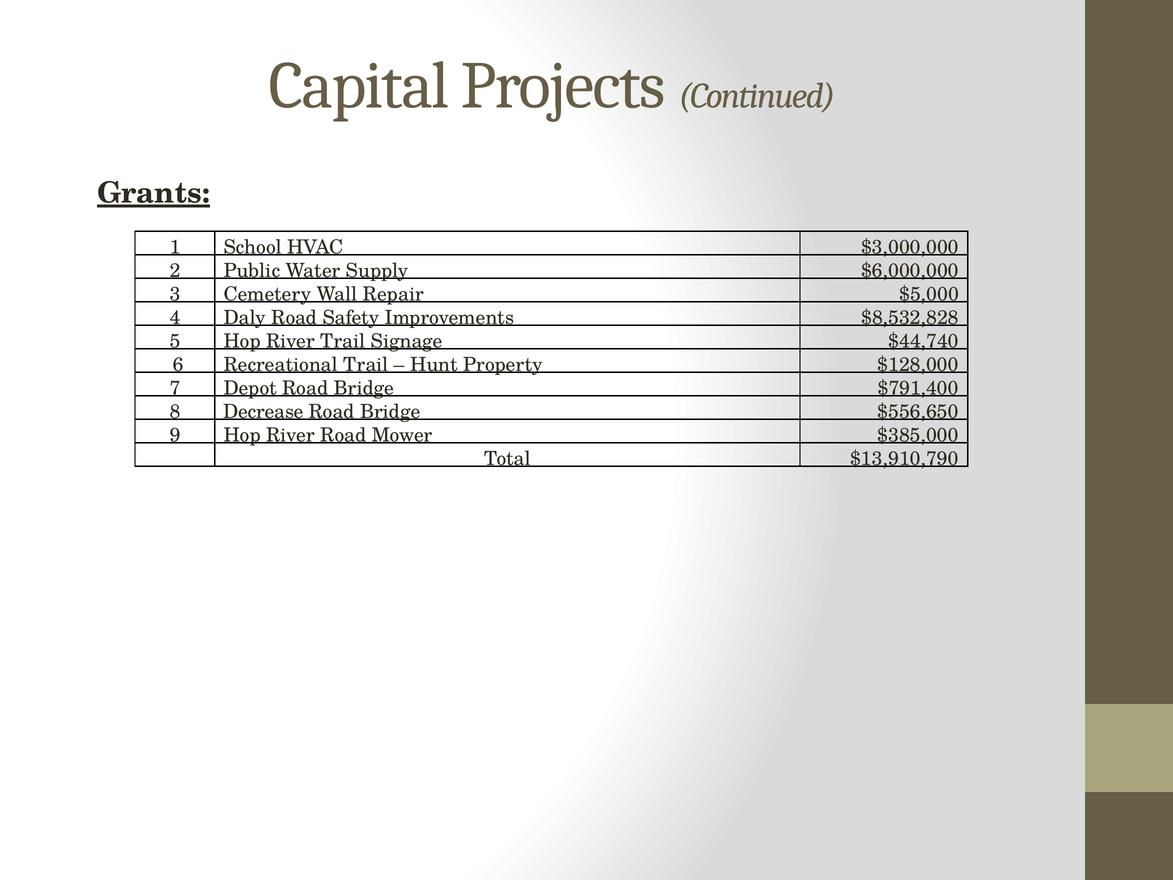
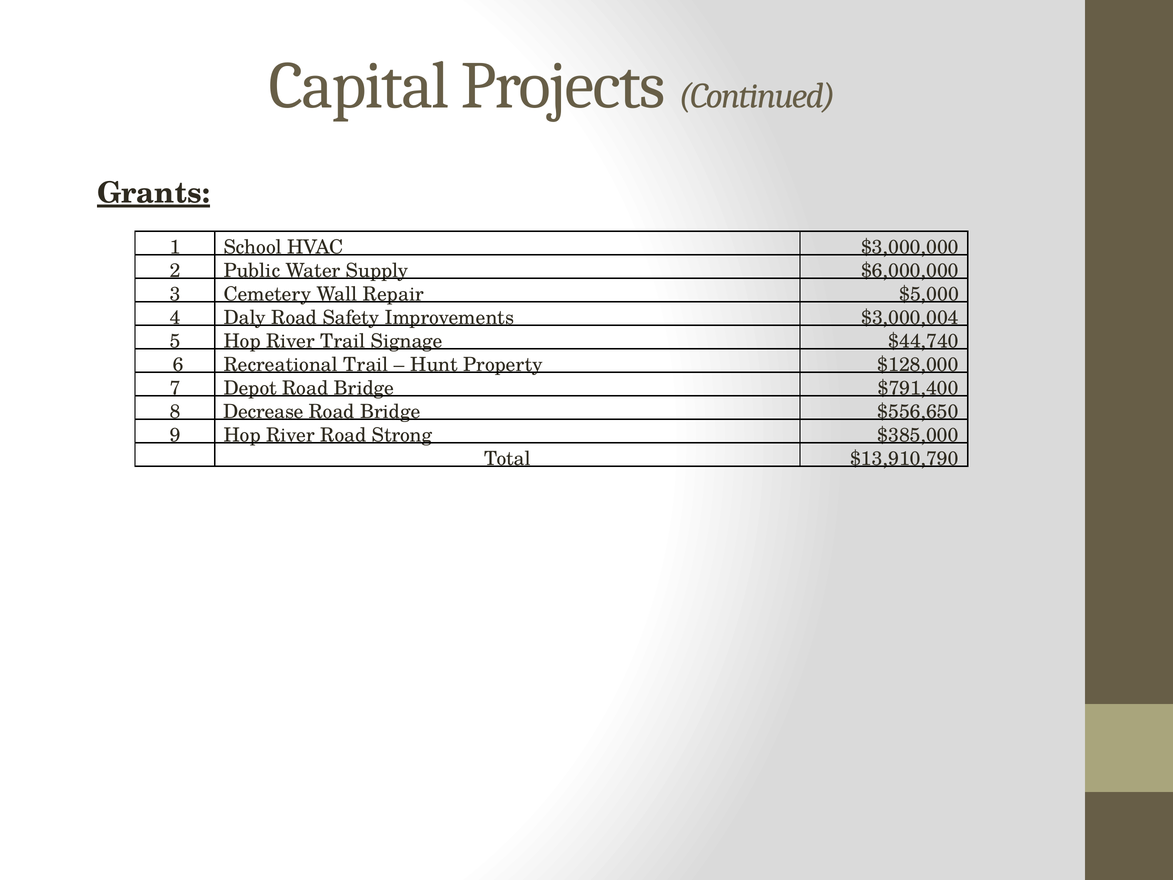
$8,532,828: $8,532,828 -> $3,000,004
Mower: Mower -> Strong
